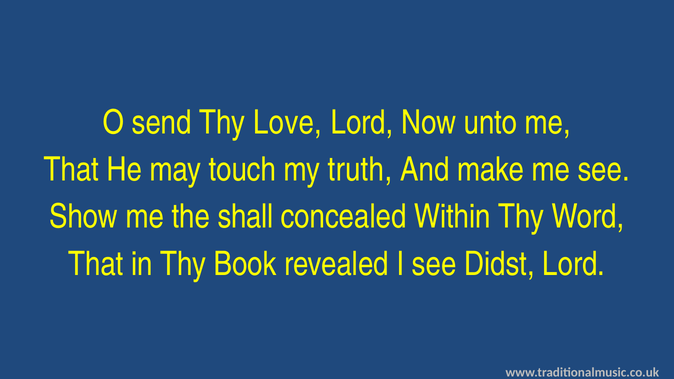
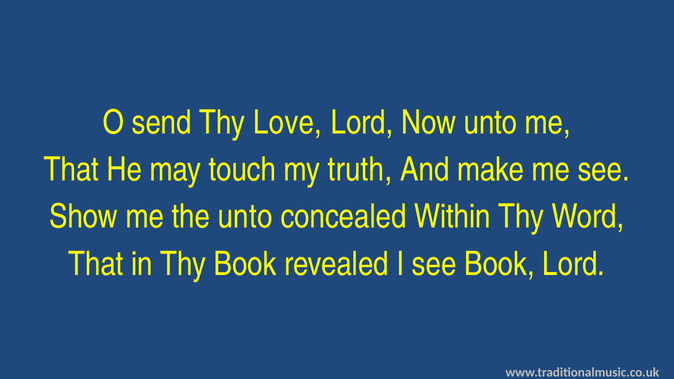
the shall: shall -> unto
see Didst: Didst -> Book
